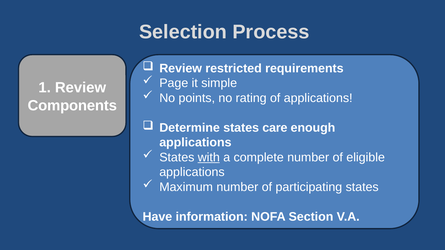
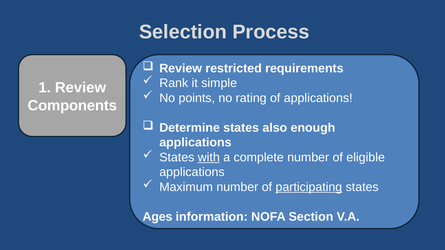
Page: Page -> Rank
care: care -> also
participating underline: none -> present
Have: Have -> Ages
